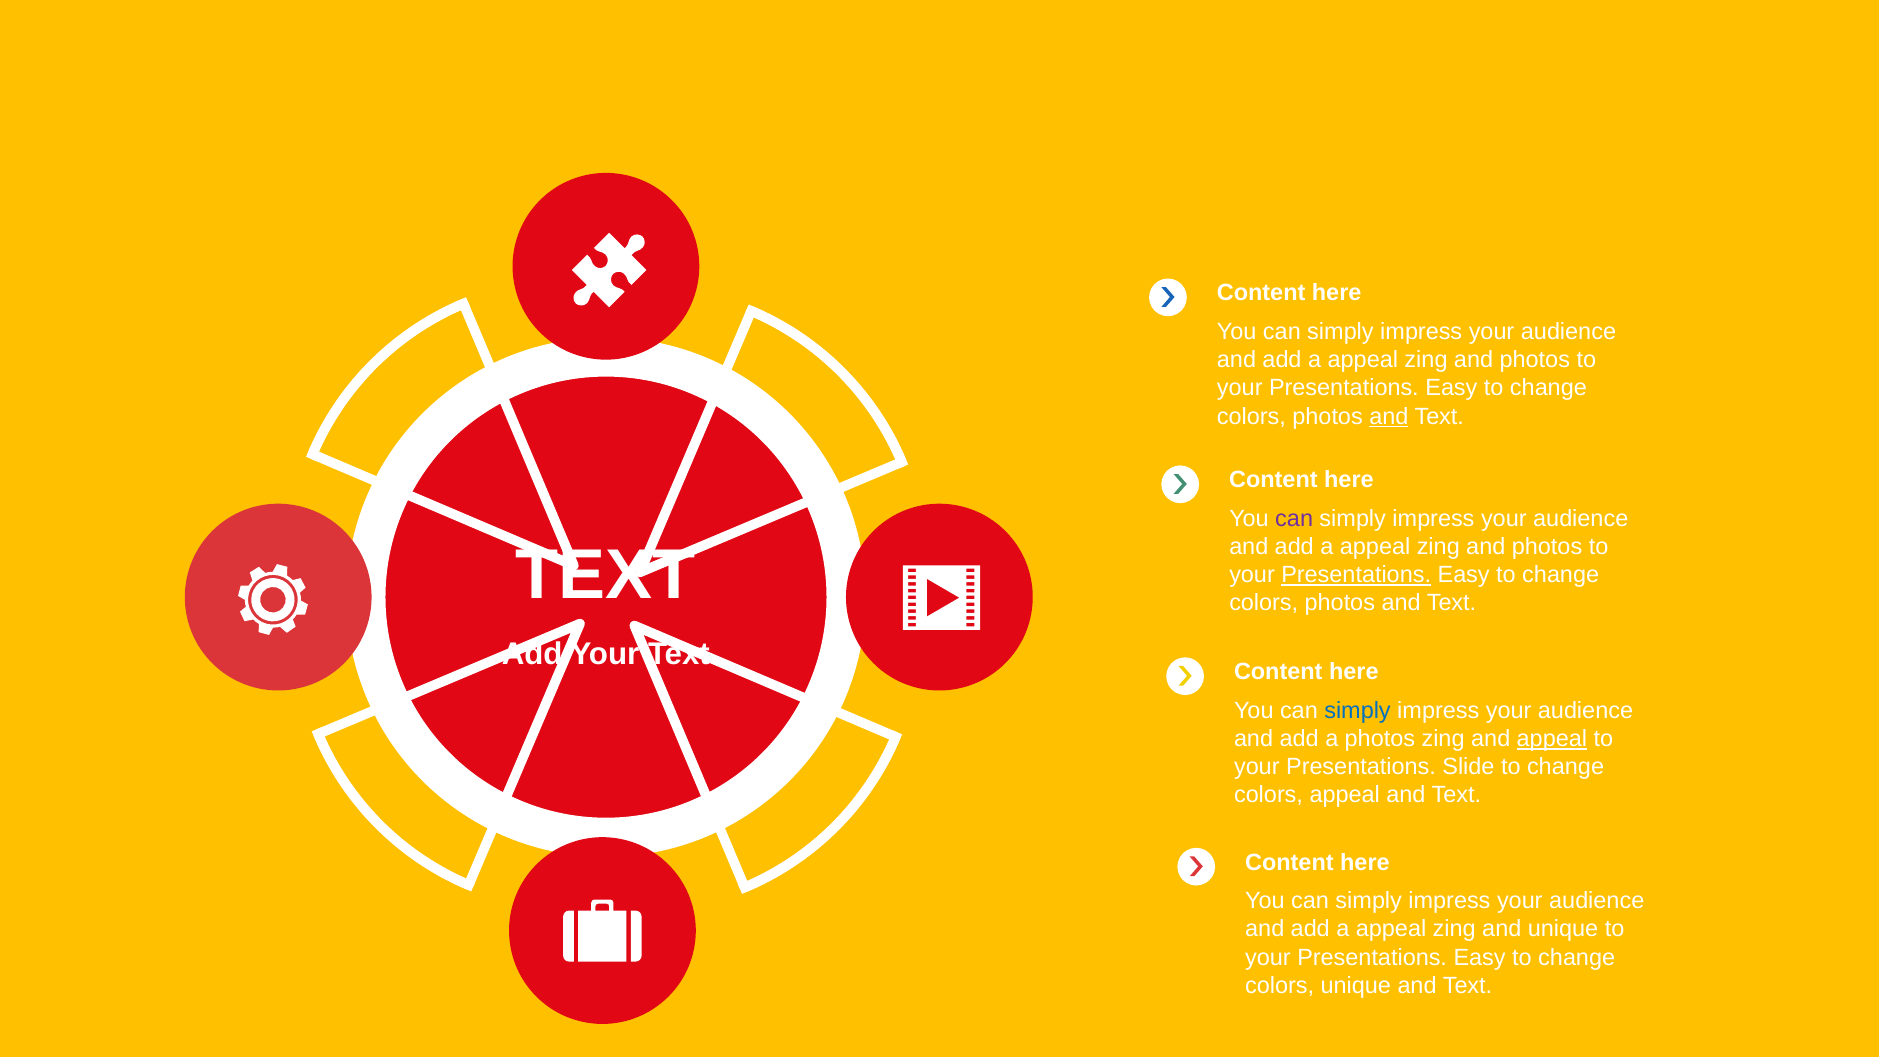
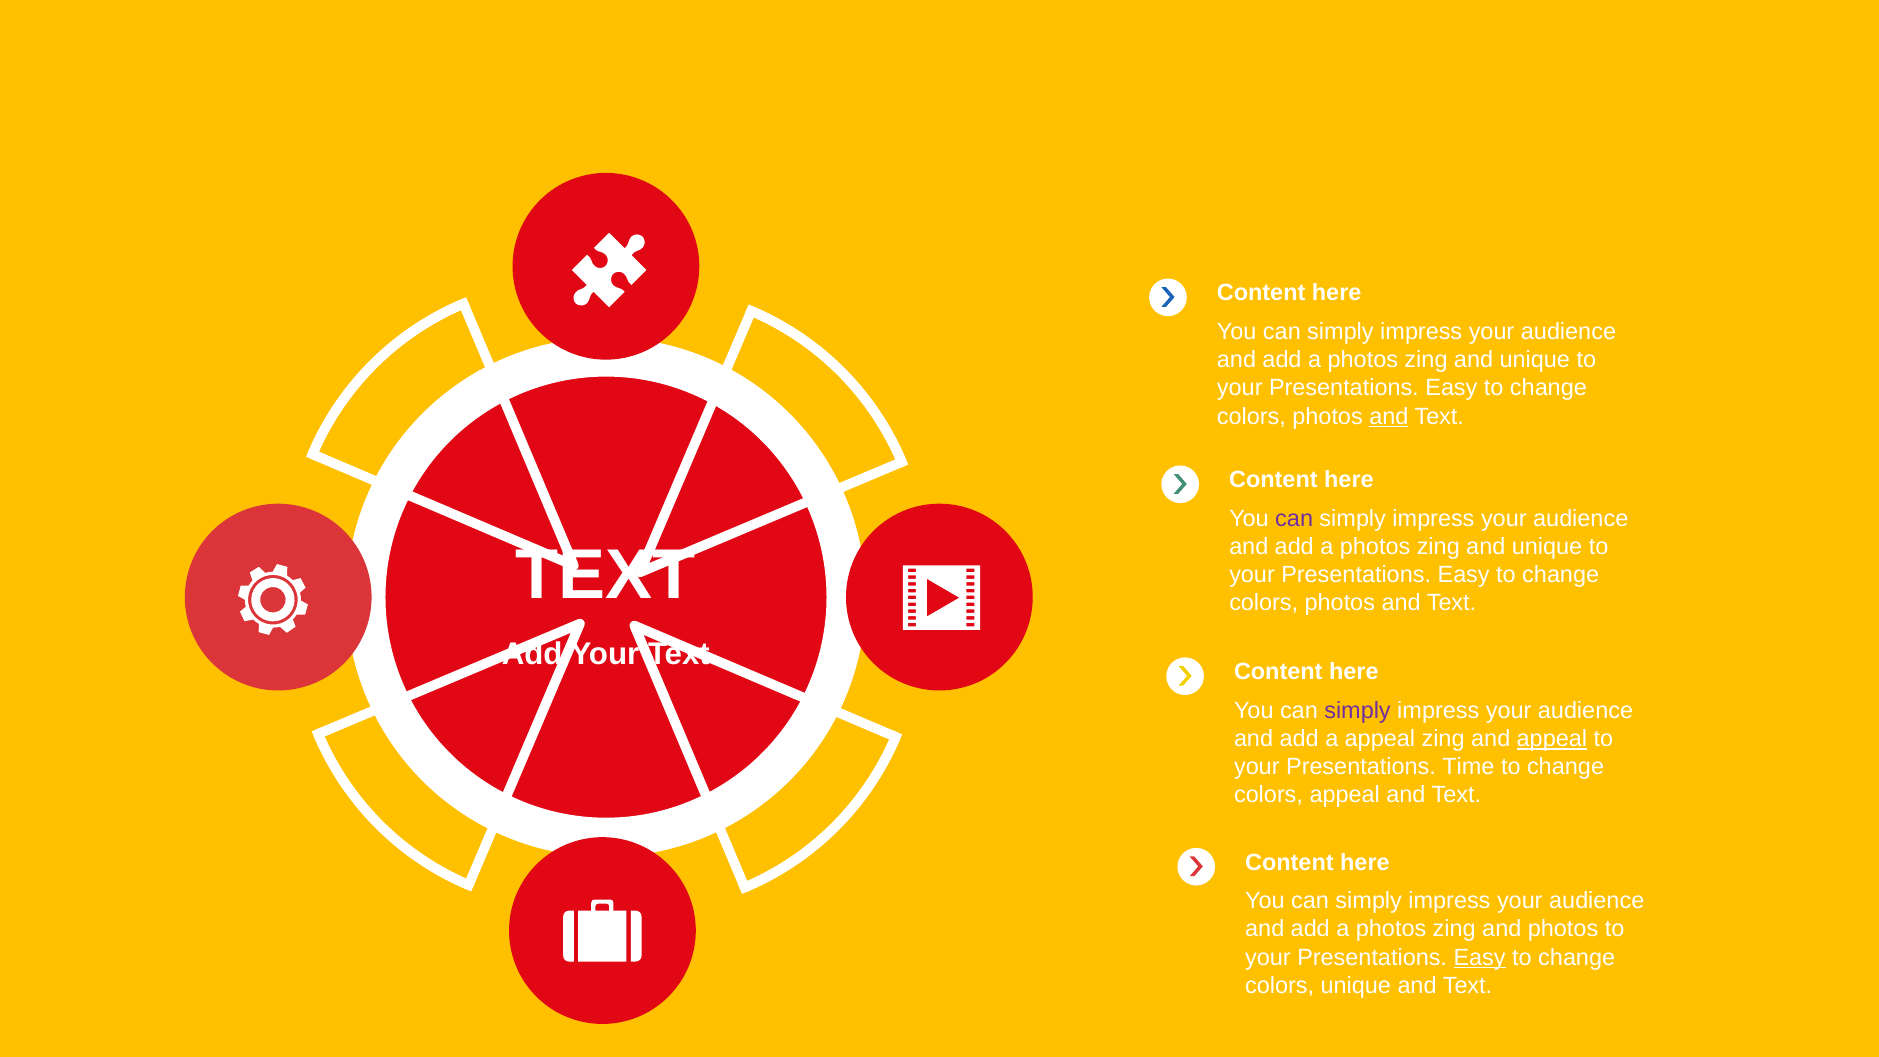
appeal at (1363, 360): appeal -> photos
photos at (1535, 360): photos -> unique
appeal at (1375, 547): appeal -> photos
photos at (1547, 547): photos -> unique
Presentations at (1356, 575) underline: present -> none
simply at (1358, 711) colour: blue -> purple
a photos: photos -> appeal
Slide: Slide -> Time
appeal at (1391, 929): appeal -> photos
and unique: unique -> photos
Easy at (1480, 957) underline: none -> present
